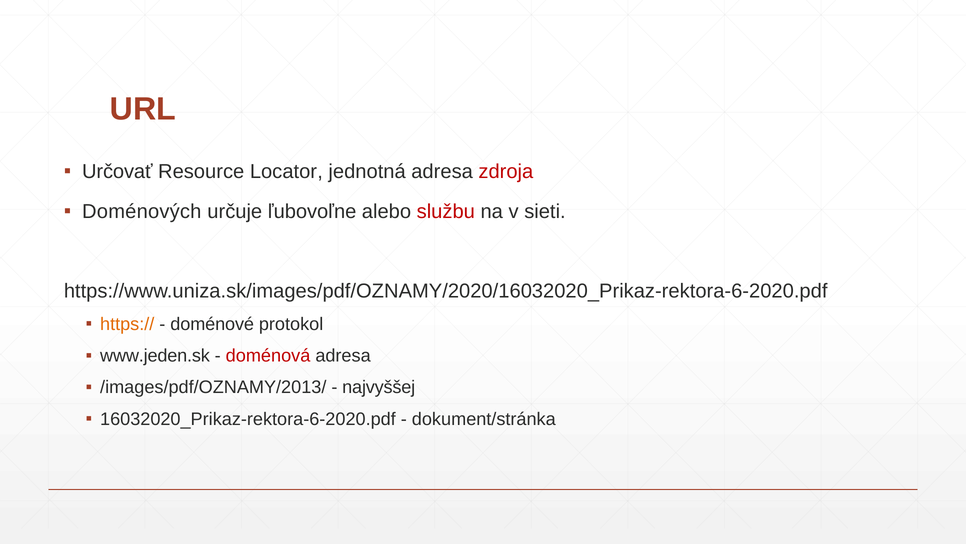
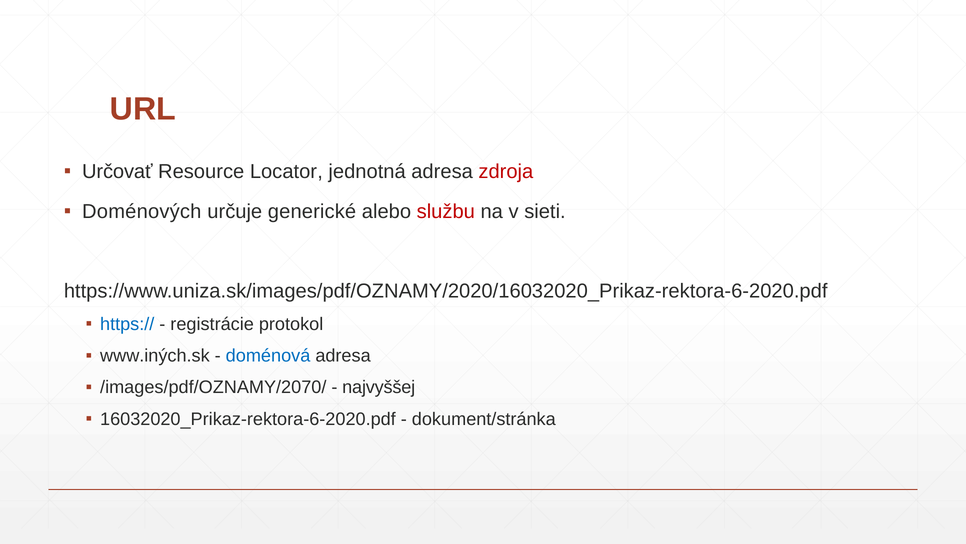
ľubovoľne: ľubovoľne -> generické
https:// colour: orange -> blue
doménové: doménové -> registrácie
www.jeden.sk: www.jeden.sk -> www.iných.sk
doménová colour: red -> blue
/images/pdf/OZNAMY/2013/: /images/pdf/OZNAMY/2013/ -> /images/pdf/OZNAMY/2070/
